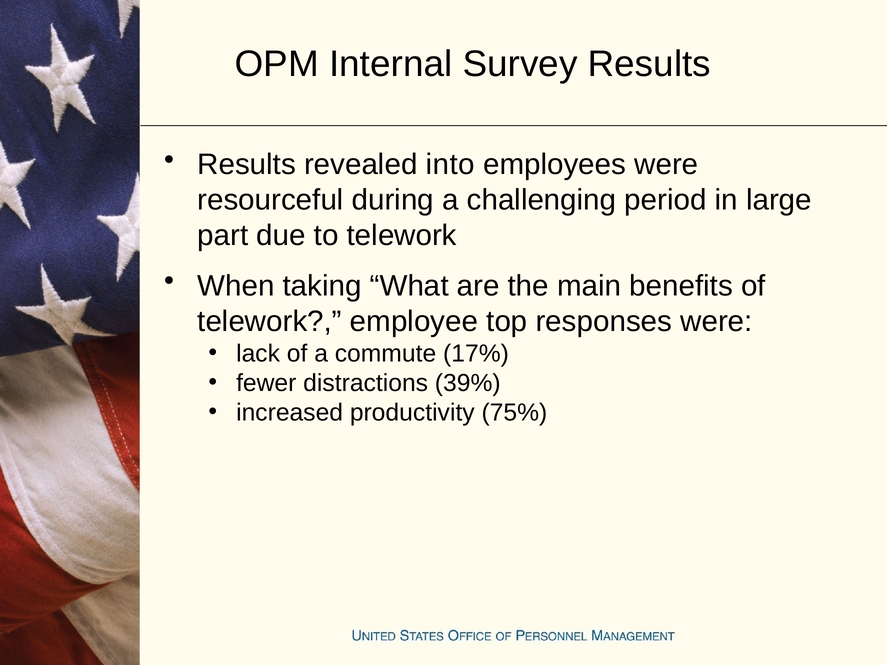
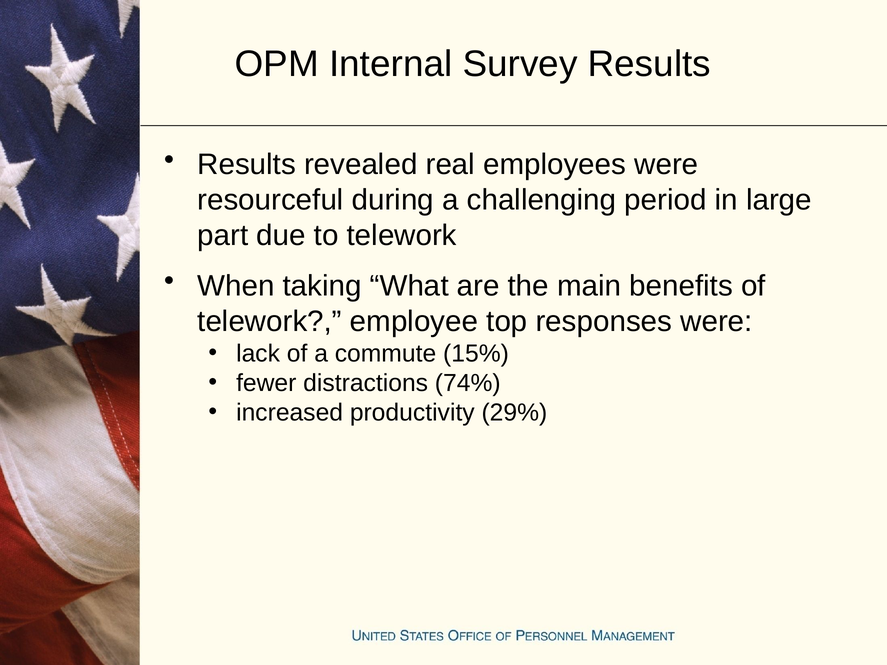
into: into -> real
17%: 17% -> 15%
39%: 39% -> 74%
75%: 75% -> 29%
